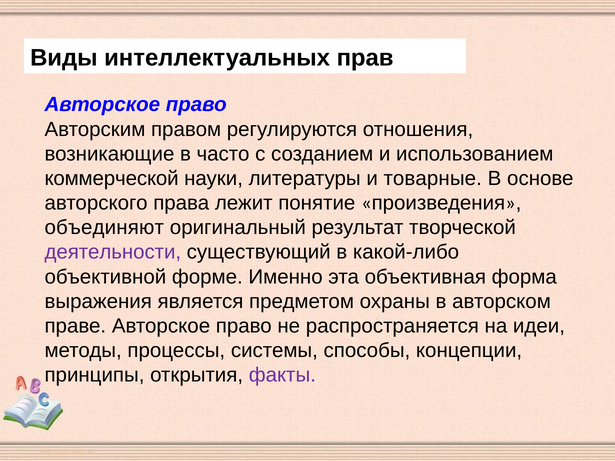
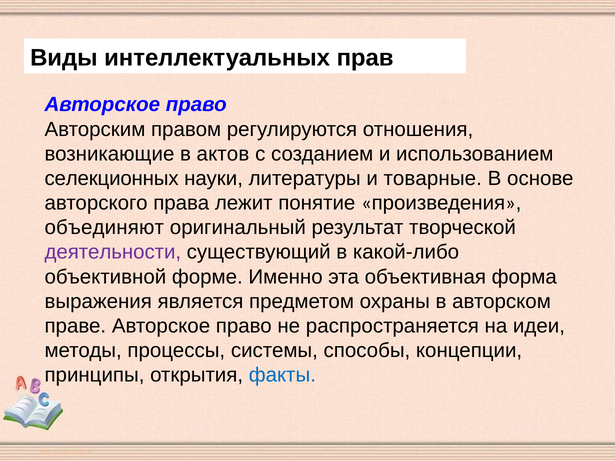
часто: часто -> актов
коммерческой: коммерческой -> селекционных
факты colour: purple -> blue
